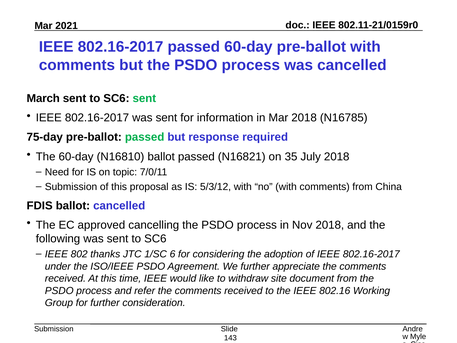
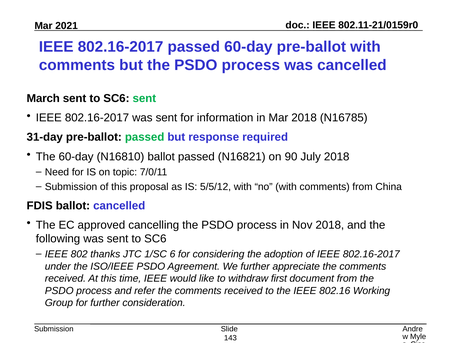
75-day: 75-day -> 31-day
35: 35 -> 90
5/3/12: 5/3/12 -> 5/5/12
site: site -> first
